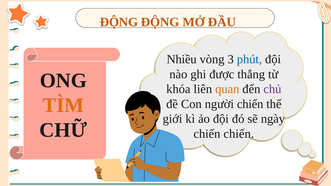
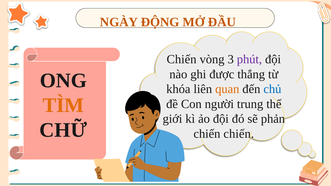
ĐỘNG at (119, 22): ĐỘNG -> NGÀY
Nhiều at (182, 59): Nhiều -> Chiến
phút colour: blue -> purple
chủ colour: purple -> blue
người chiến: chiến -> trung
ngày: ngày -> phản
